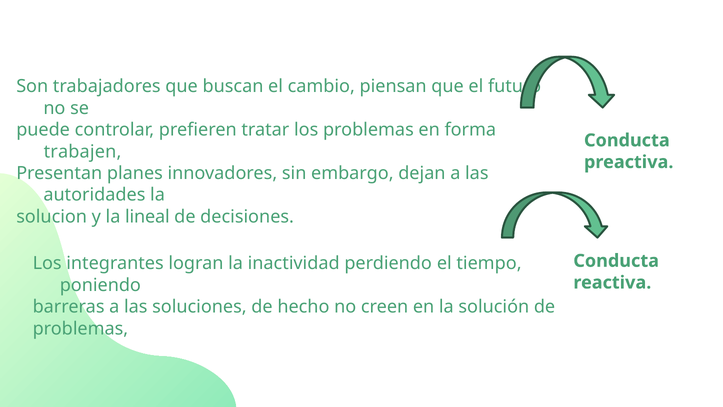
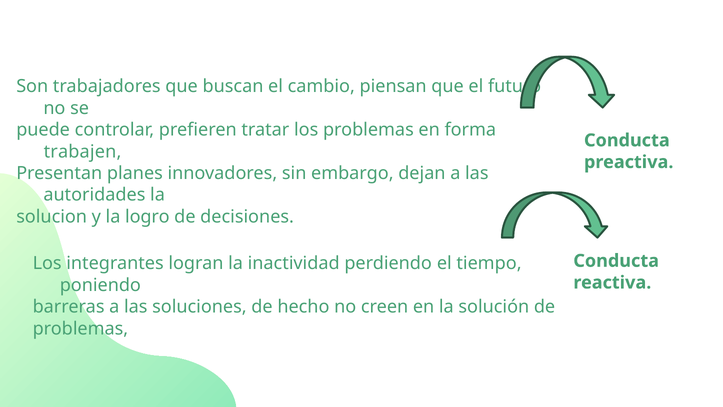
lineal: lineal -> logro
